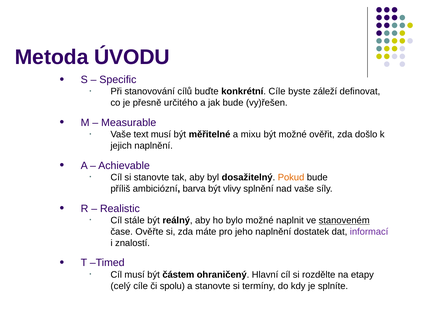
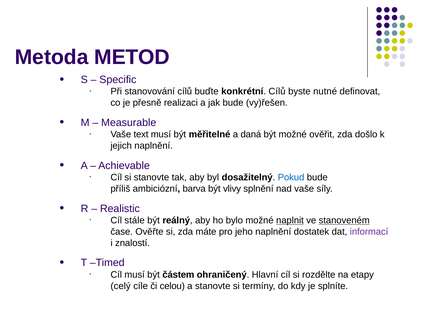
ÚVODU: ÚVODU -> METOD
konkrétní Cíle: Cíle -> Cílů
záleží: záleží -> nutné
určitého: určitého -> realizaci
mixu: mixu -> daná
Pokud colour: orange -> blue
naplnit underline: none -> present
spolu: spolu -> celou
